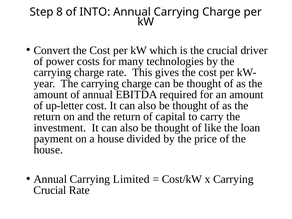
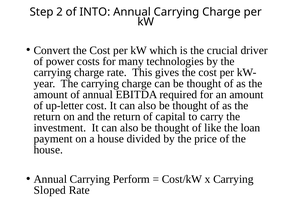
8: 8 -> 2
Limited: Limited -> Perform
Crucial at (50, 190): Crucial -> Sloped
